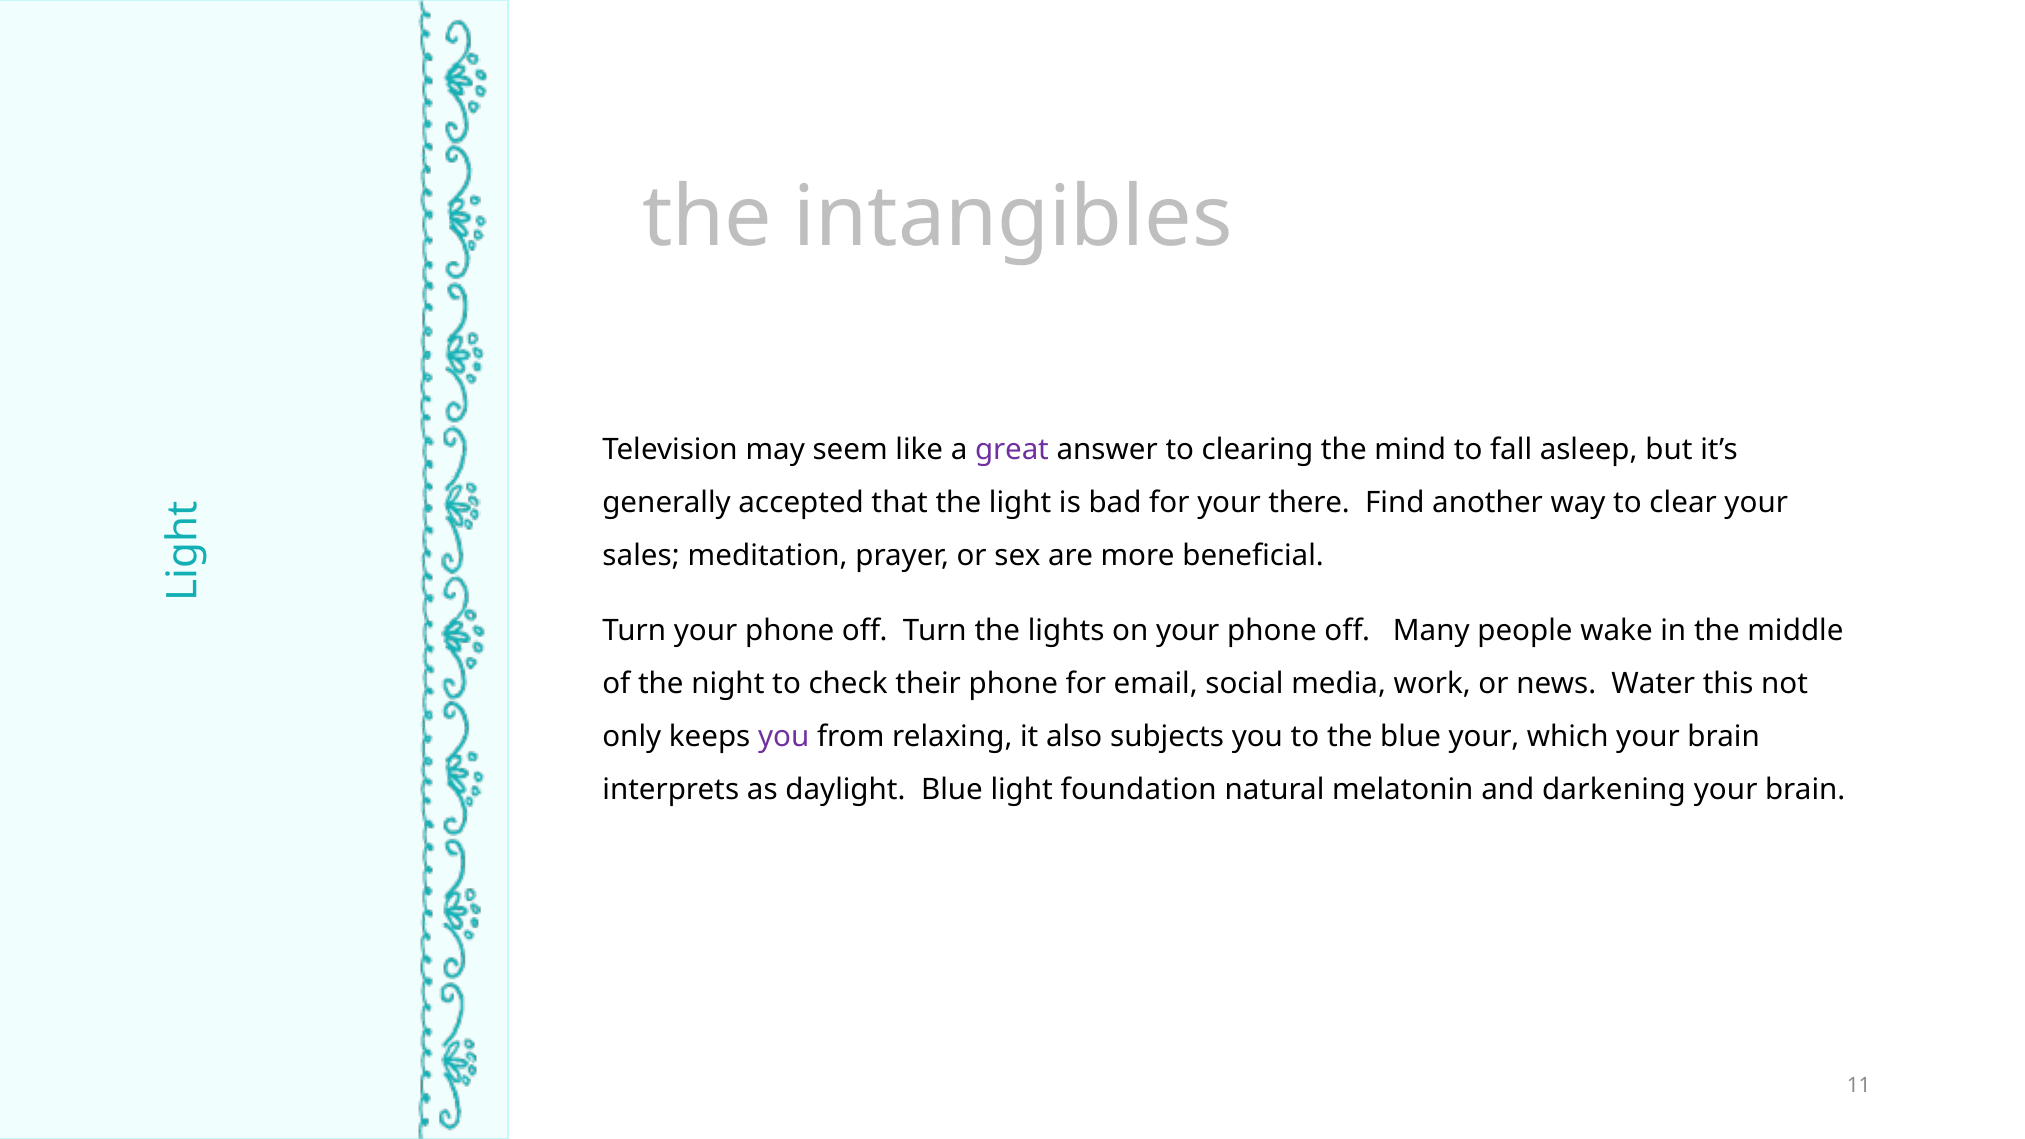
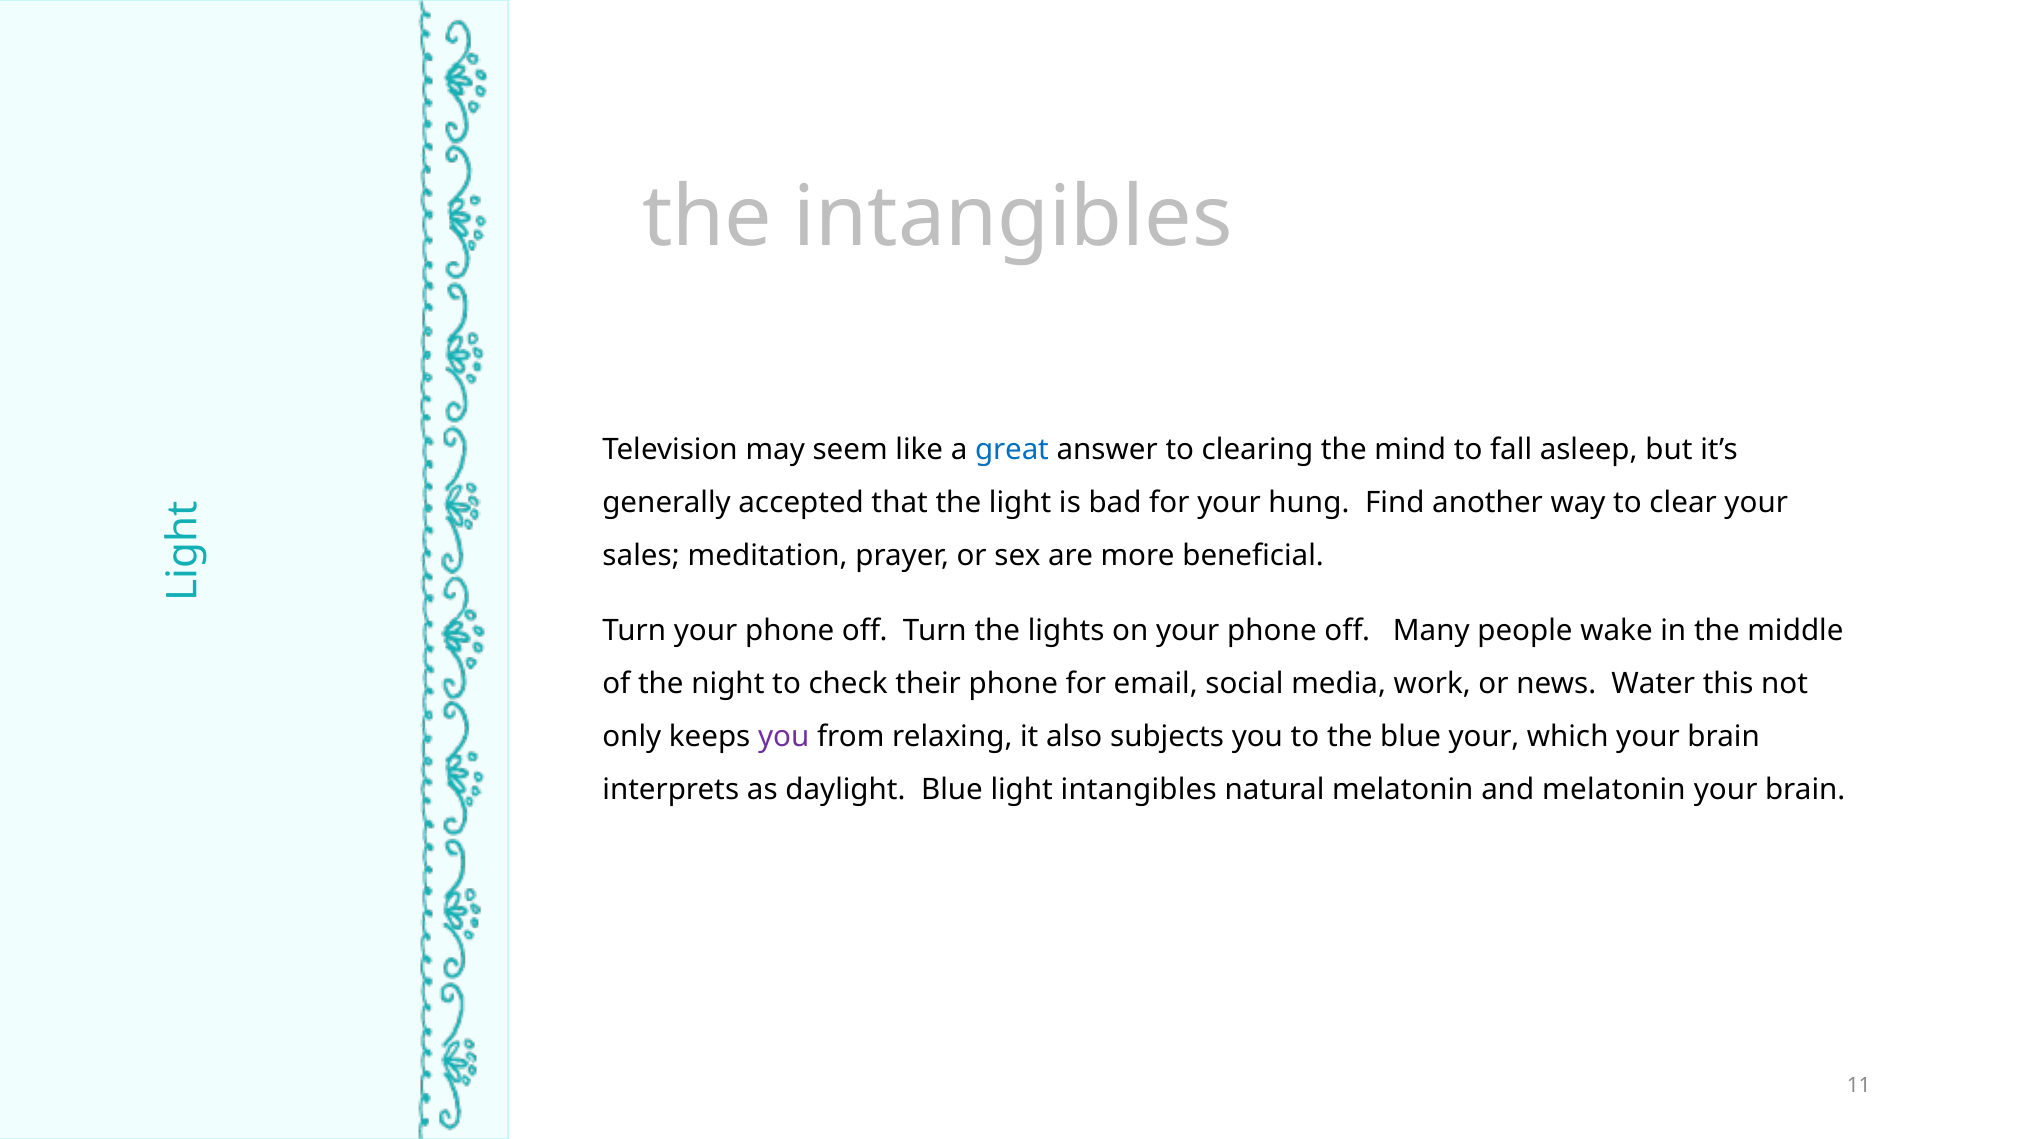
great colour: purple -> blue
there: there -> hung
light foundation: foundation -> intangibles
and darkening: darkening -> melatonin
